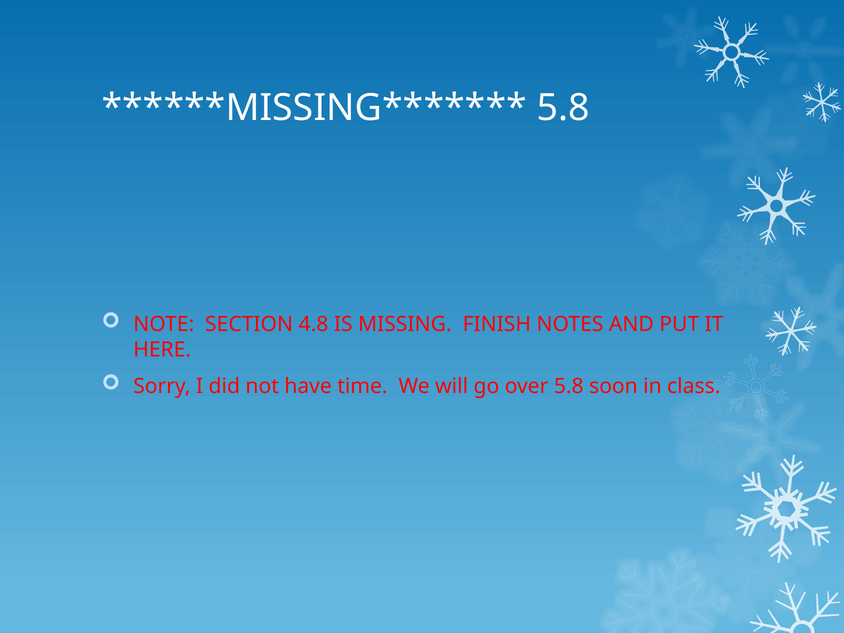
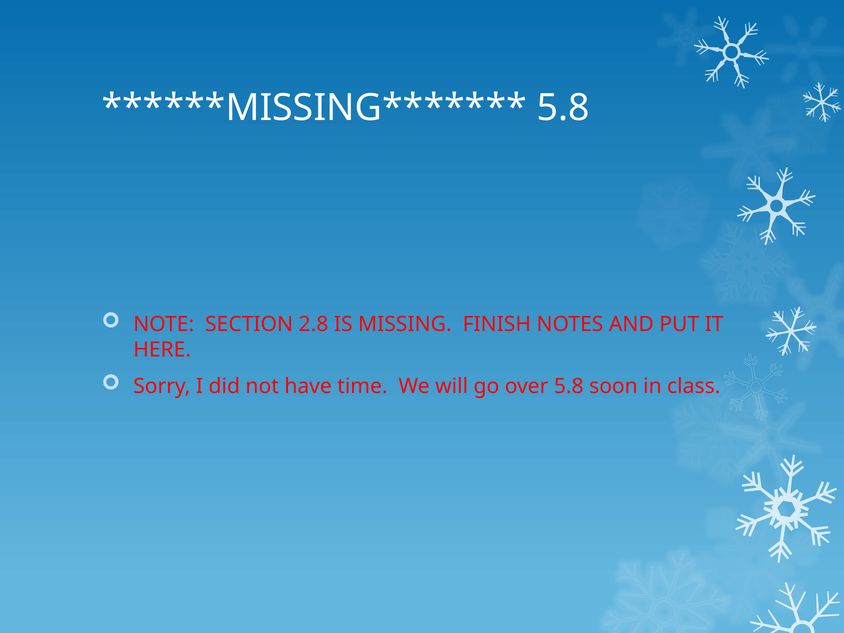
4.8: 4.8 -> 2.8
